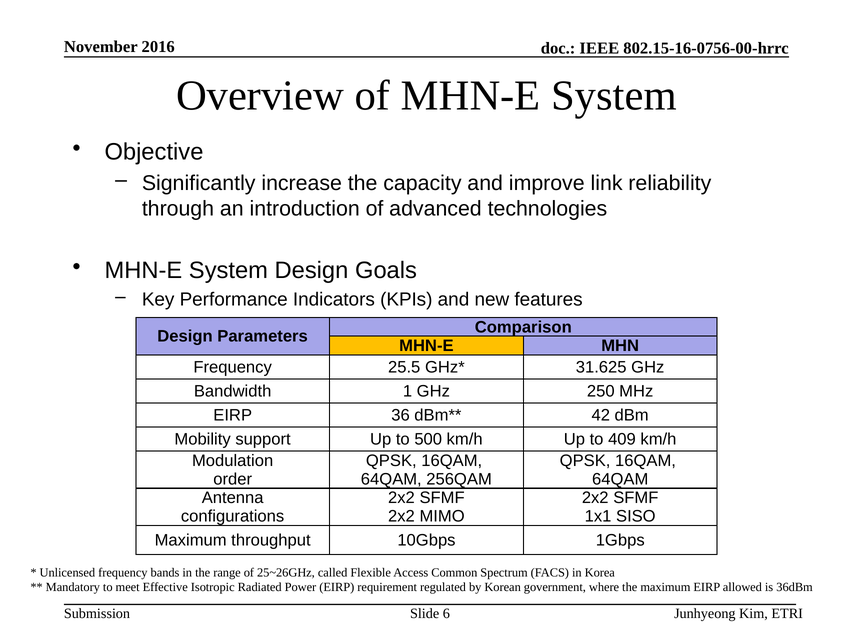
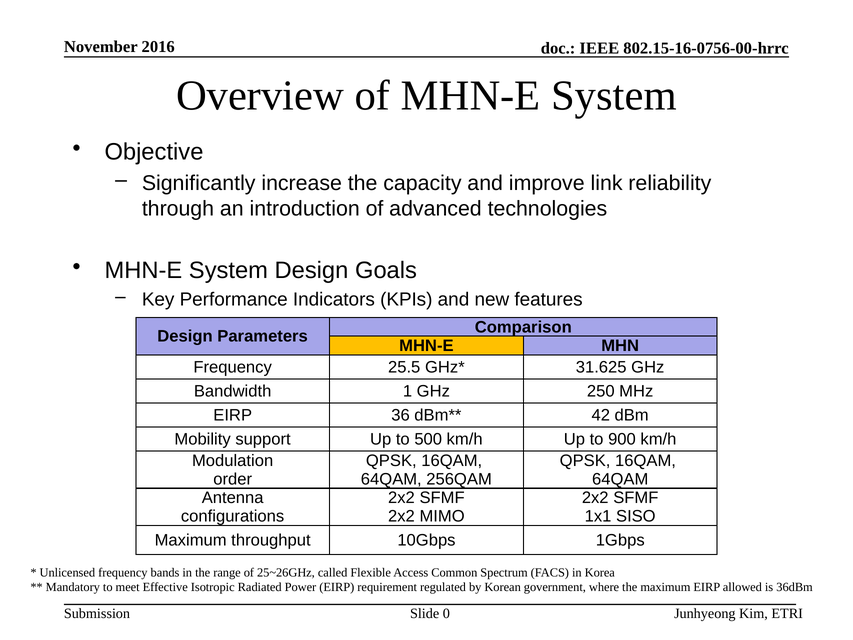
409: 409 -> 900
6: 6 -> 0
